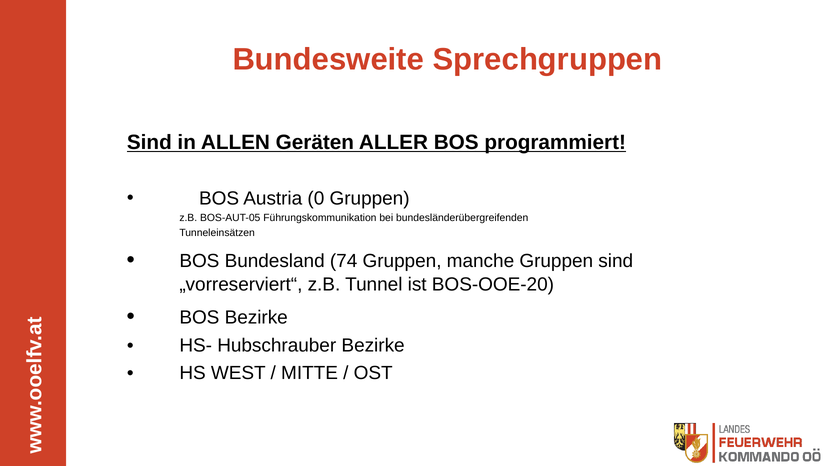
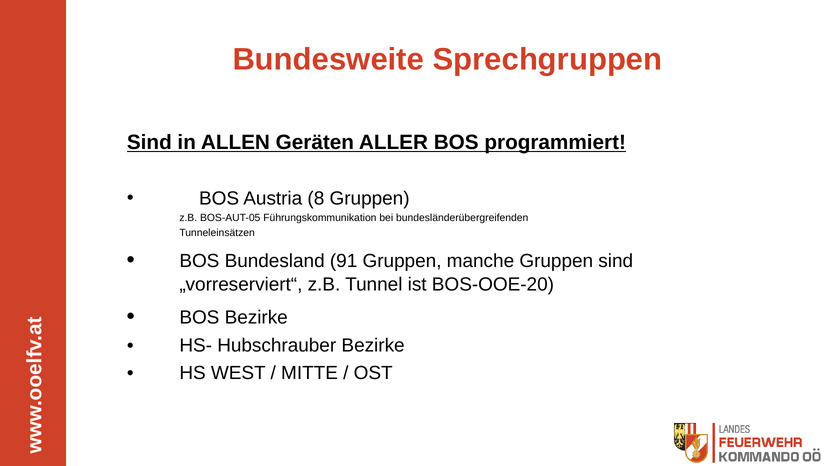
0: 0 -> 8
74: 74 -> 91
